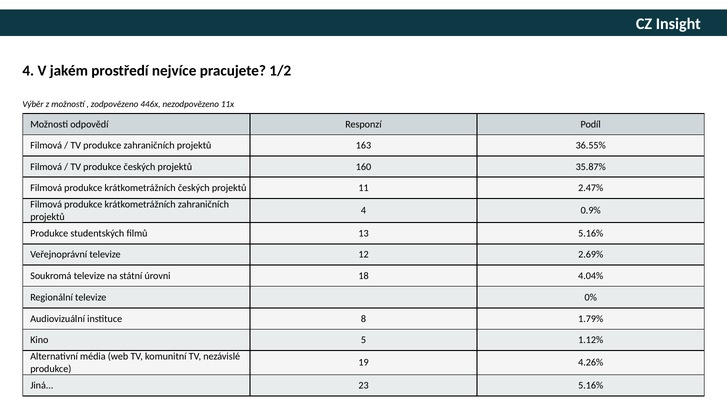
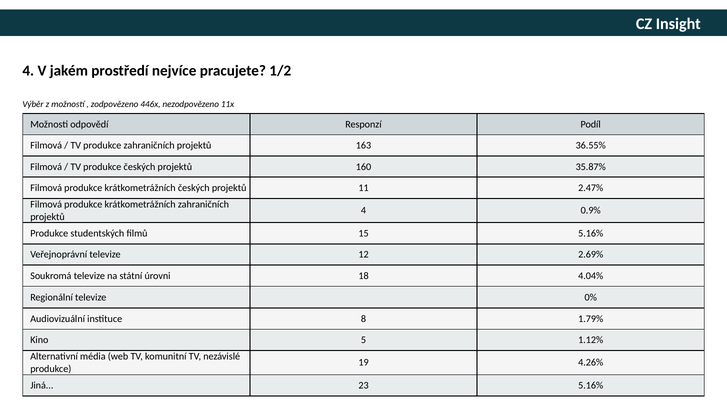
13: 13 -> 15
